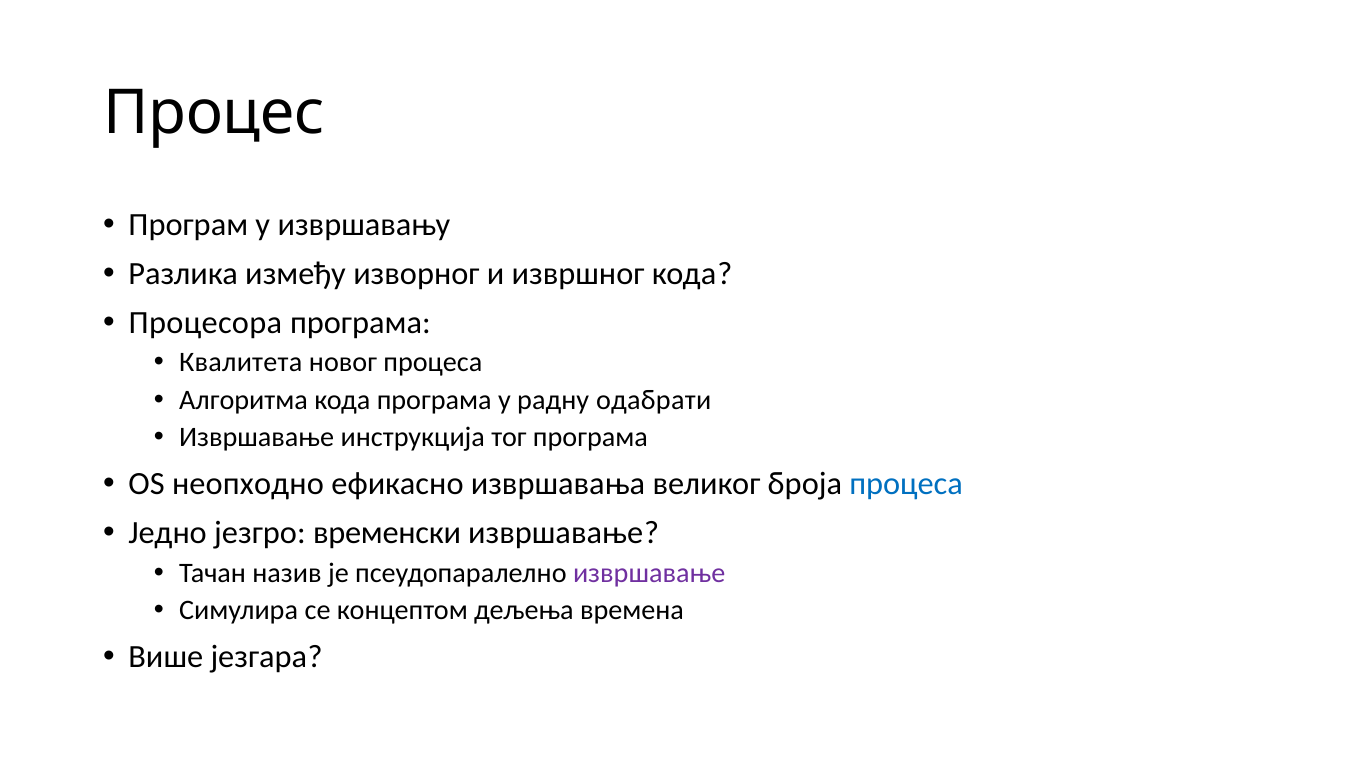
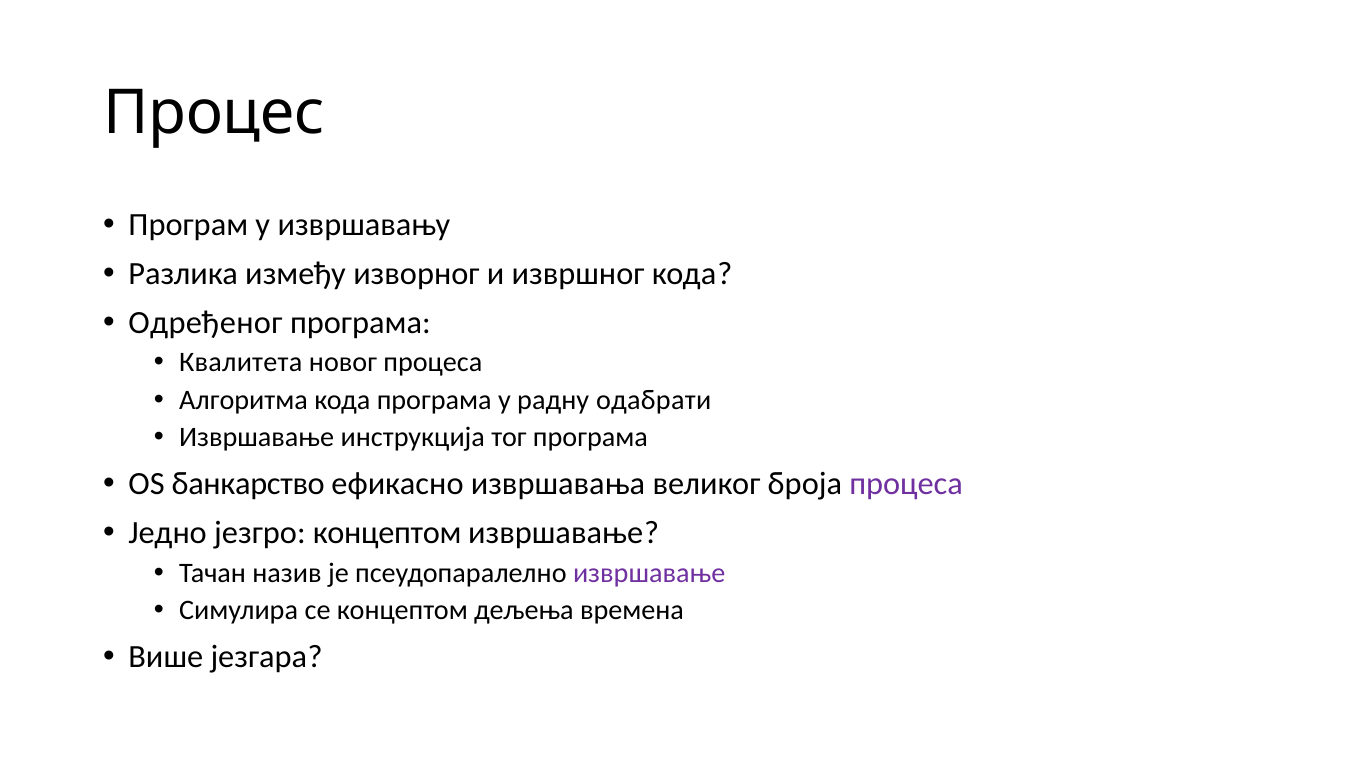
Процесора: Процесора -> Одређеног
неопходно: неопходно -> банкарство
процеса at (906, 484) colour: blue -> purple
језгро временски: временски -> концептом
